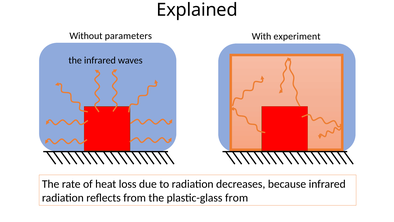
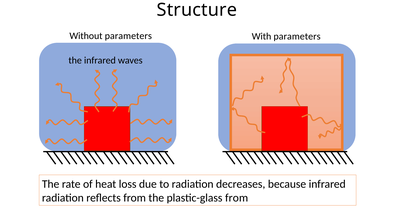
Explained: Explained -> Structure
With experiment: experiment -> parameters
